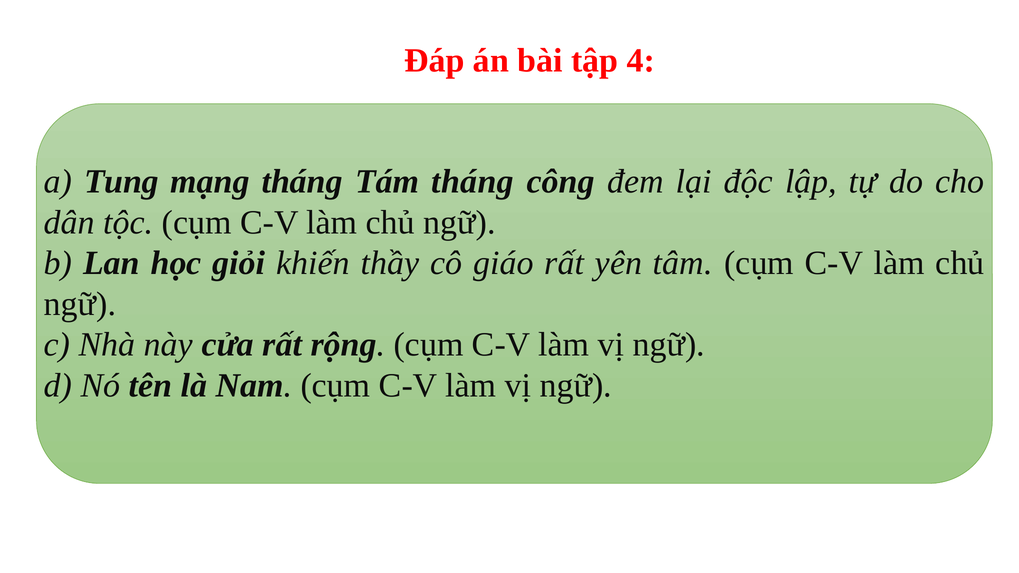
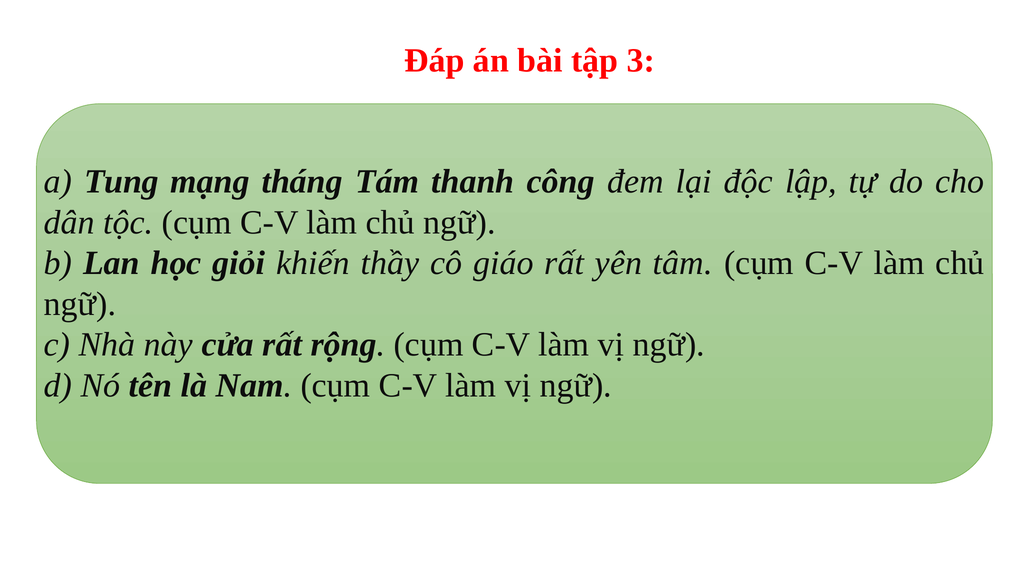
4: 4 -> 3
Tám tháng: tháng -> thanh
